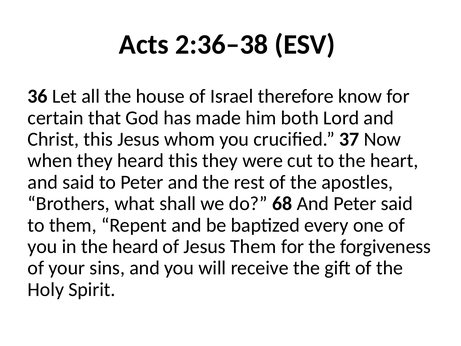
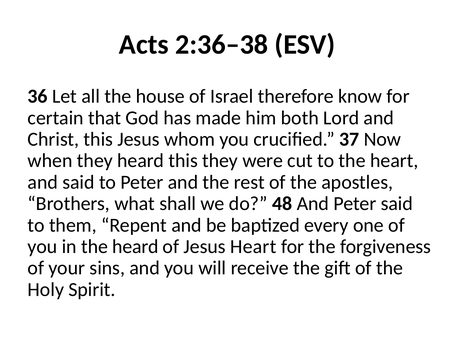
68: 68 -> 48
Jesus Them: Them -> Heart
